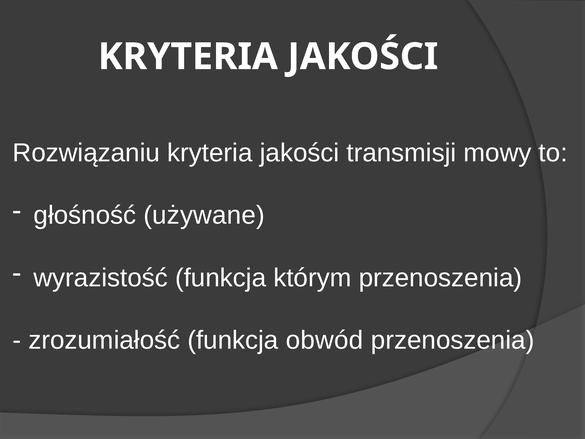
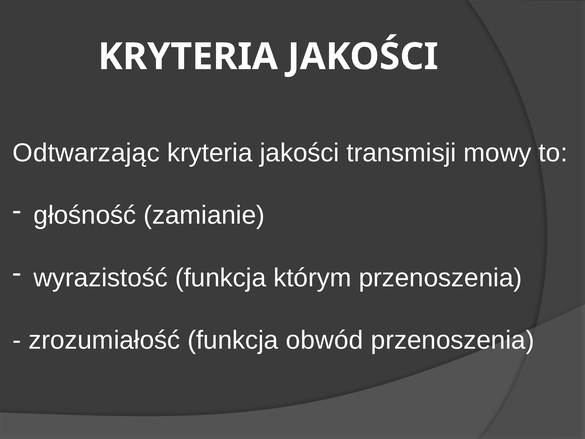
Rozwiązaniu: Rozwiązaniu -> Odtwarzając
używane: używane -> zamianie
